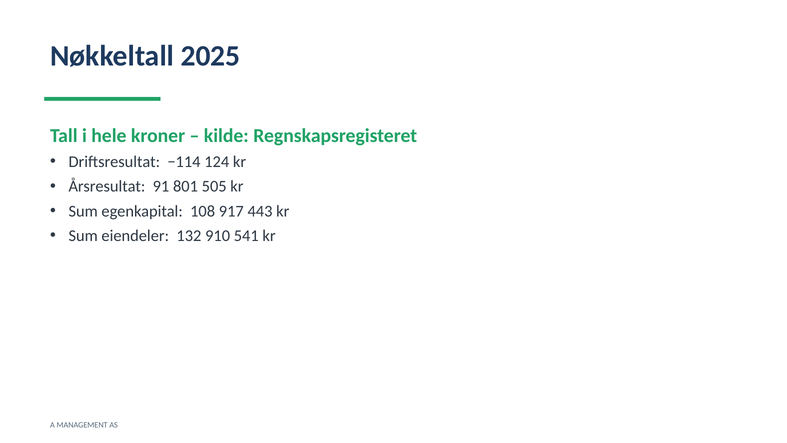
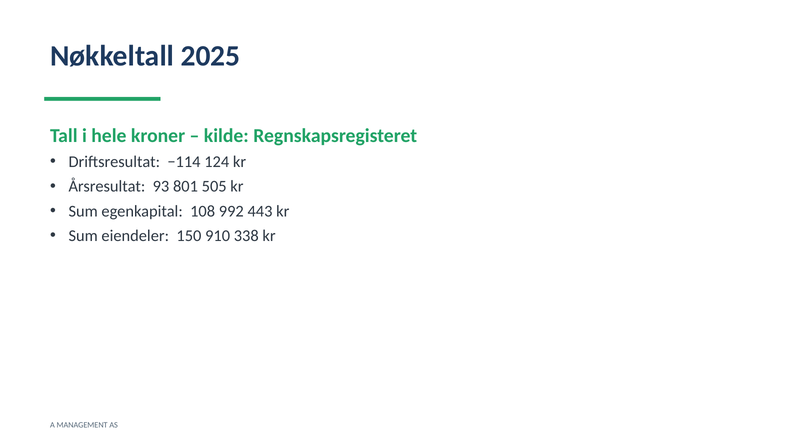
91: 91 -> 93
917: 917 -> 992
132: 132 -> 150
541: 541 -> 338
